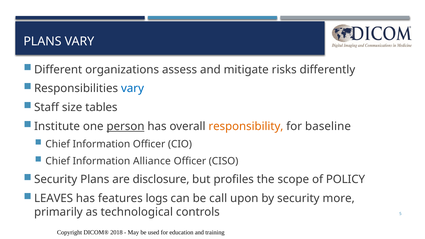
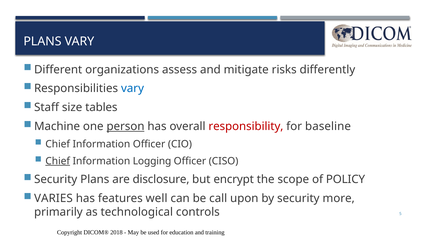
Institute: Institute -> Machine
responsibility colour: orange -> red
Chief at (58, 161) underline: none -> present
Alliance: Alliance -> Logging
profiles: profiles -> encrypt
LEAVES: LEAVES -> VARIES
logs: logs -> well
